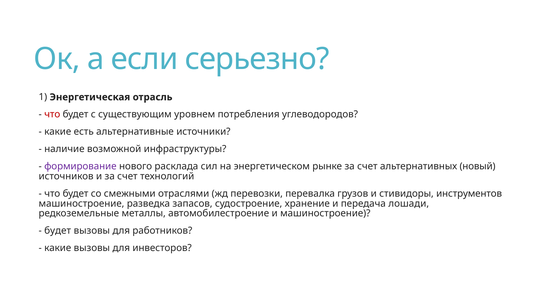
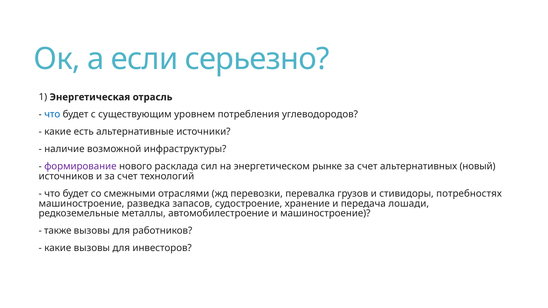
что at (52, 115) colour: red -> blue
инструментов: инструментов -> потребностях
будет at (58, 231): будет -> также
